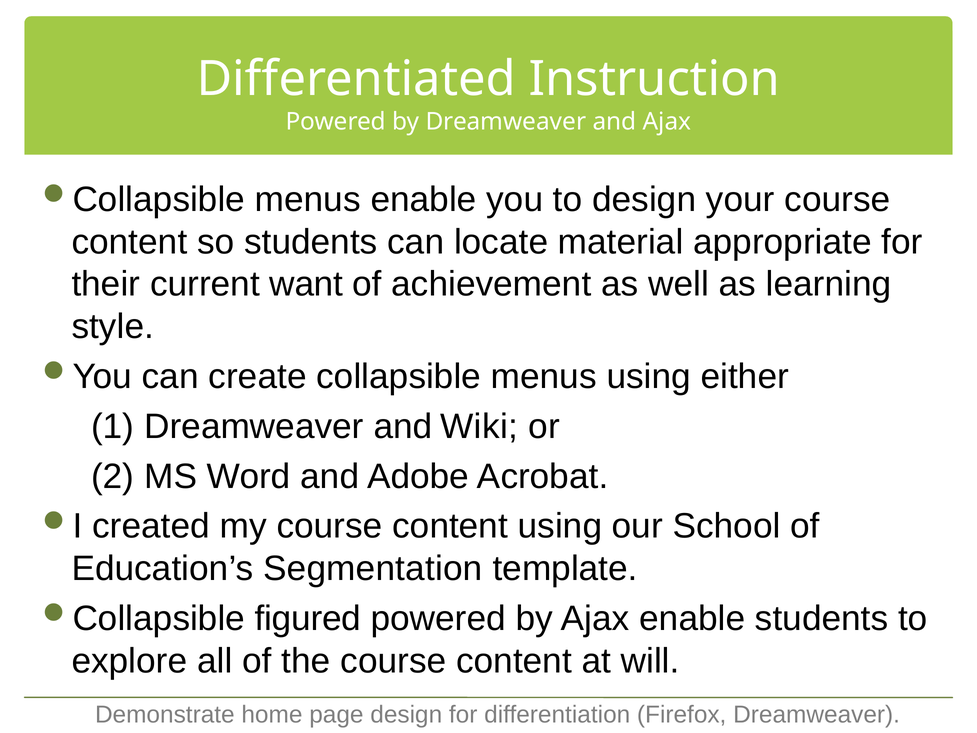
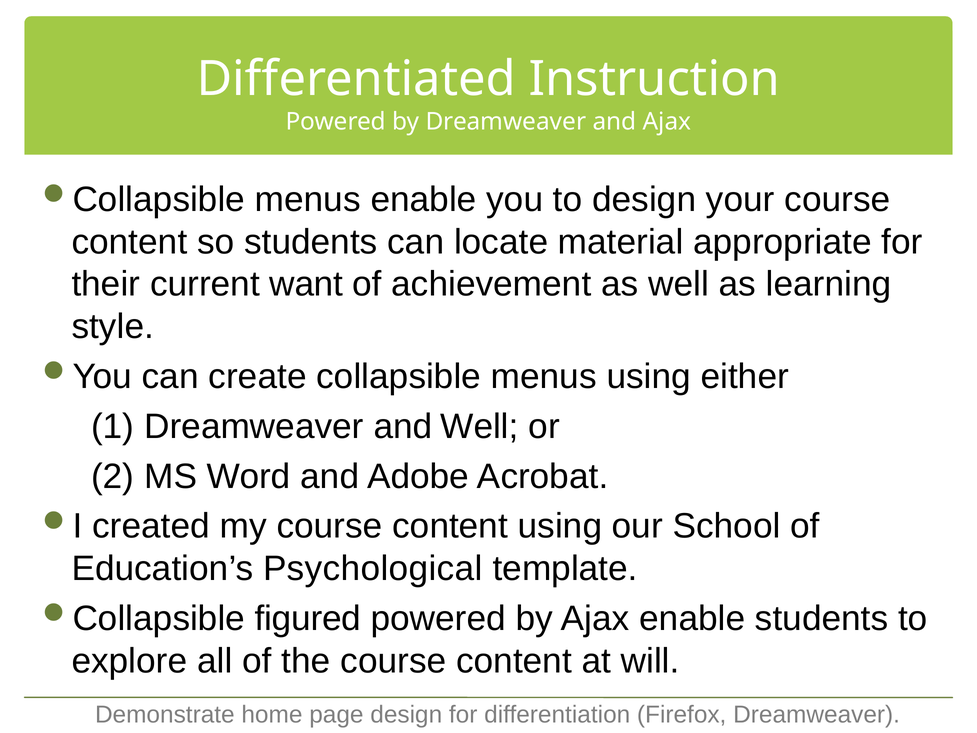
and Wiki: Wiki -> Well
Segmentation: Segmentation -> Psychological
